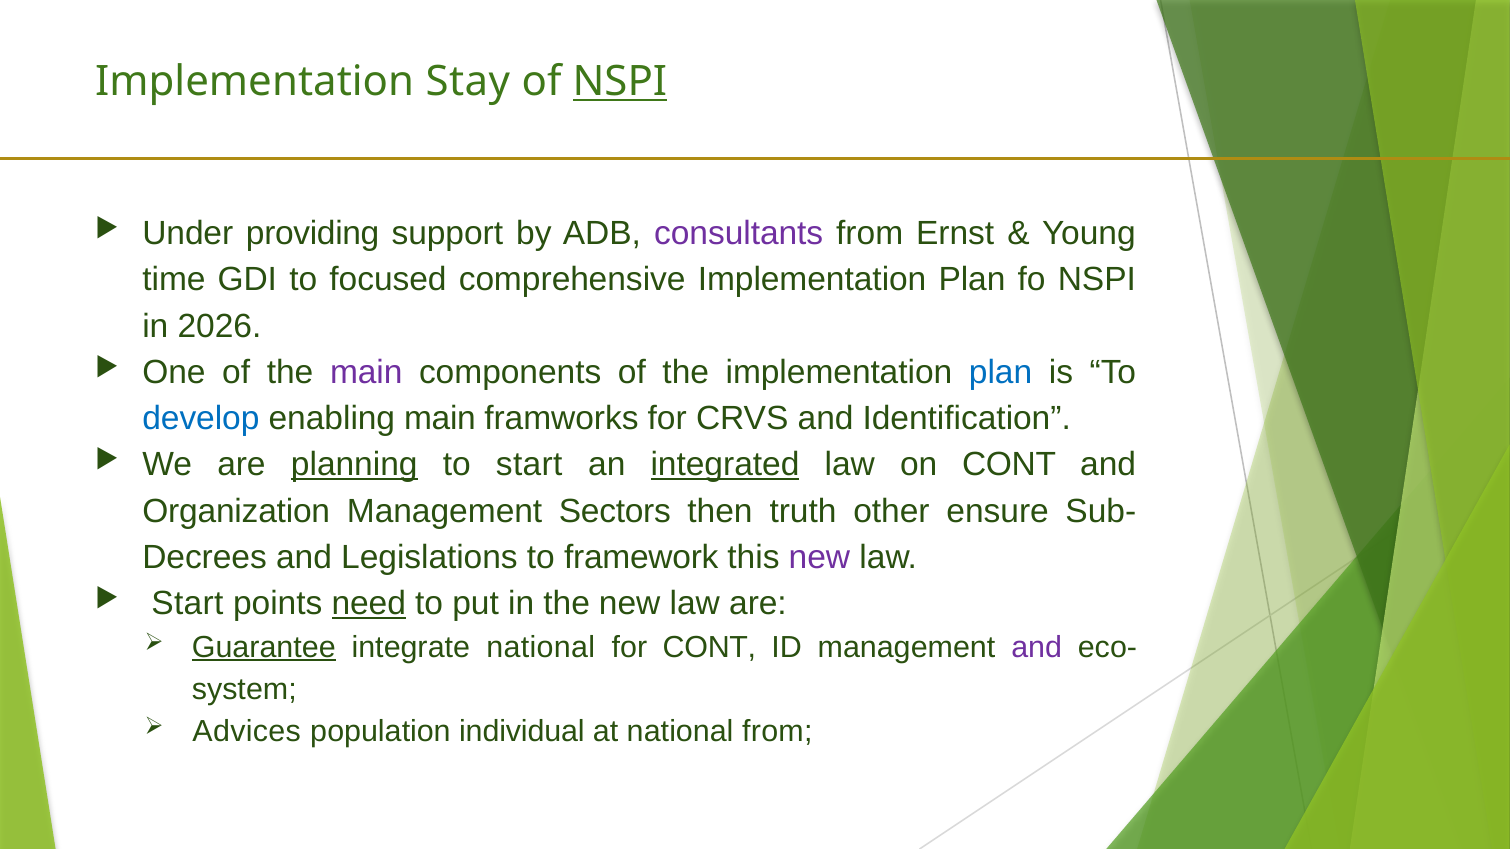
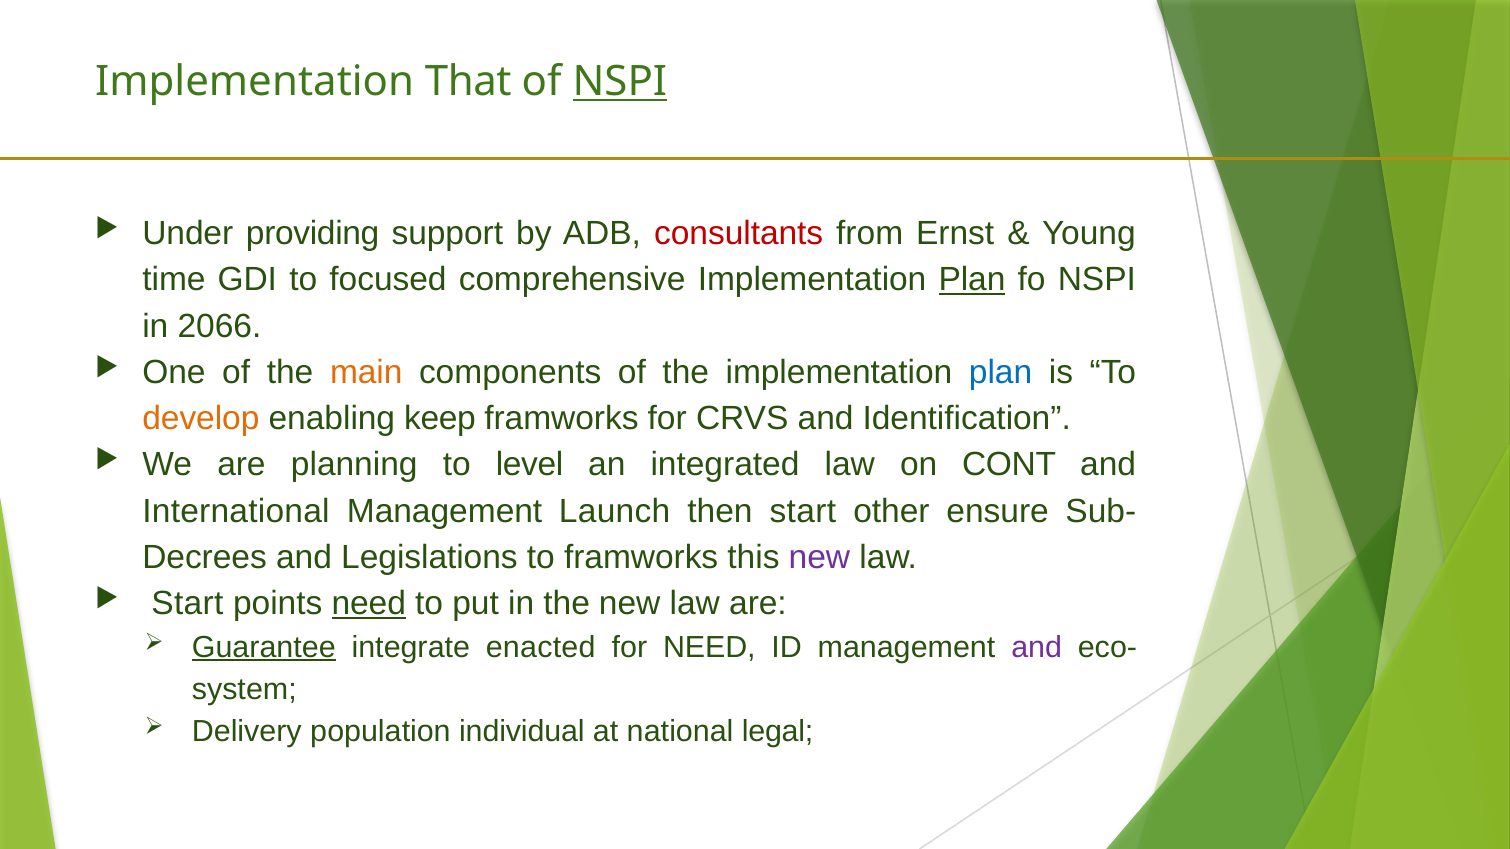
Stay: Stay -> That
consultants colour: purple -> red
Plan at (972, 280) underline: none -> present
2026: 2026 -> 2066
main at (366, 373) colour: purple -> orange
develop colour: blue -> orange
enabling main: main -> keep
planning underline: present -> none
to start: start -> level
integrated underline: present -> none
Organization: Organization -> International
Sectors: Sectors -> Launch
then truth: truth -> start
to framework: framework -> framworks
integrate national: national -> enacted
for CONT: CONT -> NEED
Advices: Advices -> Delivery
national from: from -> legal
